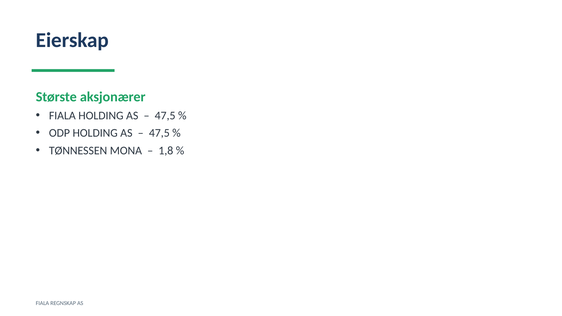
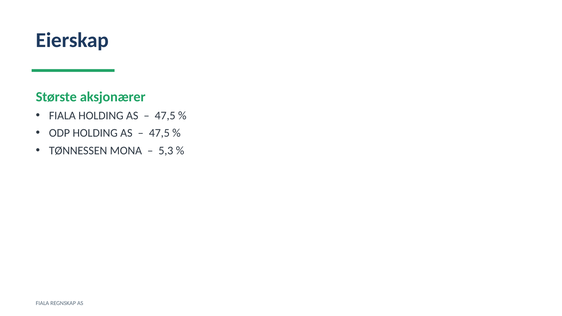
1,8: 1,8 -> 5,3
